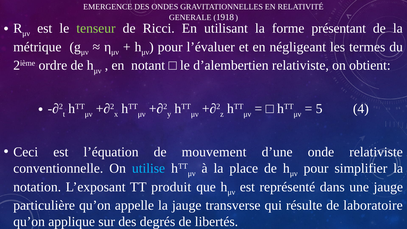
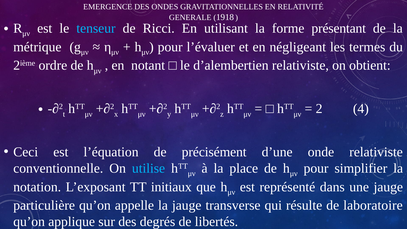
tenseur colour: light green -> light blue
5: 5 -> 2
mouvement: mouvement -> précisément
produit: produit -> initiaux
